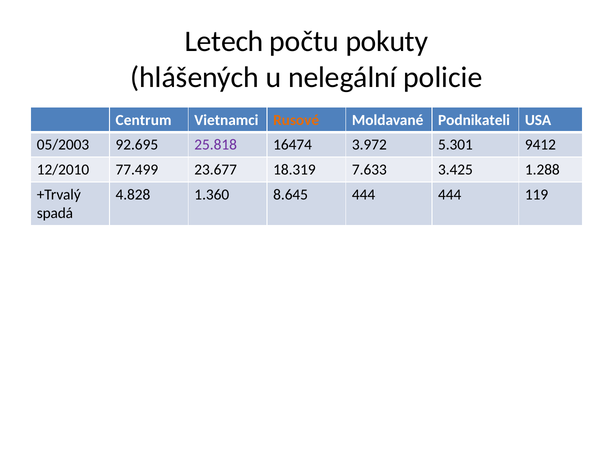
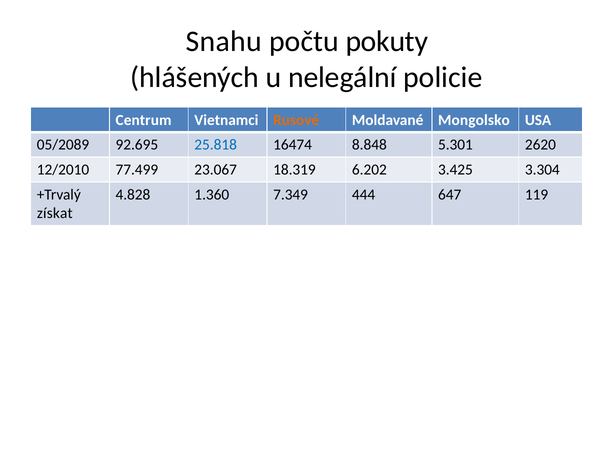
Letech: Letech -> Snahu
Podnikateli: Podnikateli -> Mongolsko
05/2003: 05/2003 -> 05/2089
25.818 colour: purple -> blue
3.972: 3.972 -> 8.848
9412: 9412 -> 2620
23.677: 23.677 -> 23.067
7.633: 7.633 -> 6.202
1.288: 1.288 -> 3.304
8.645: 8.645 -> 7.349
444 444: 444 -> 647
spadá: spadá -> získat
